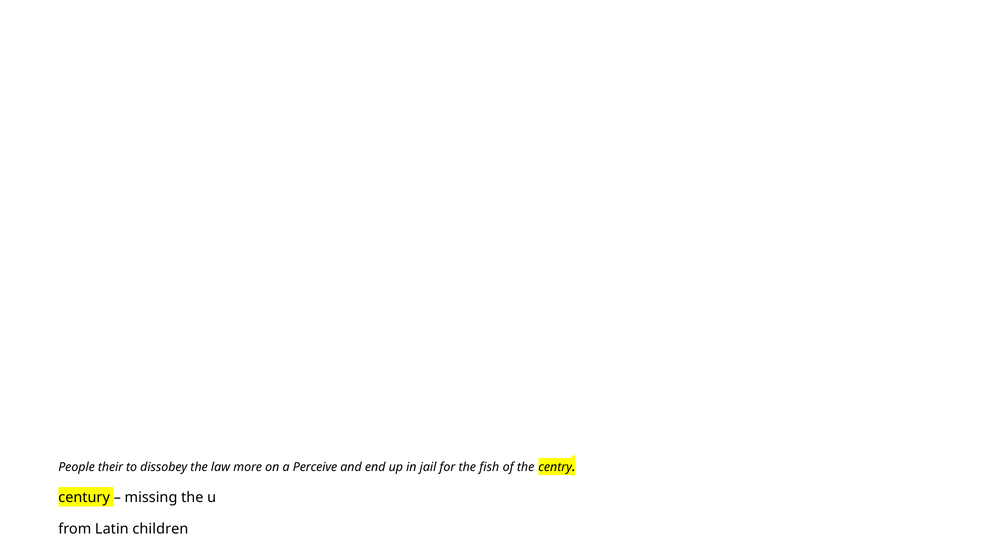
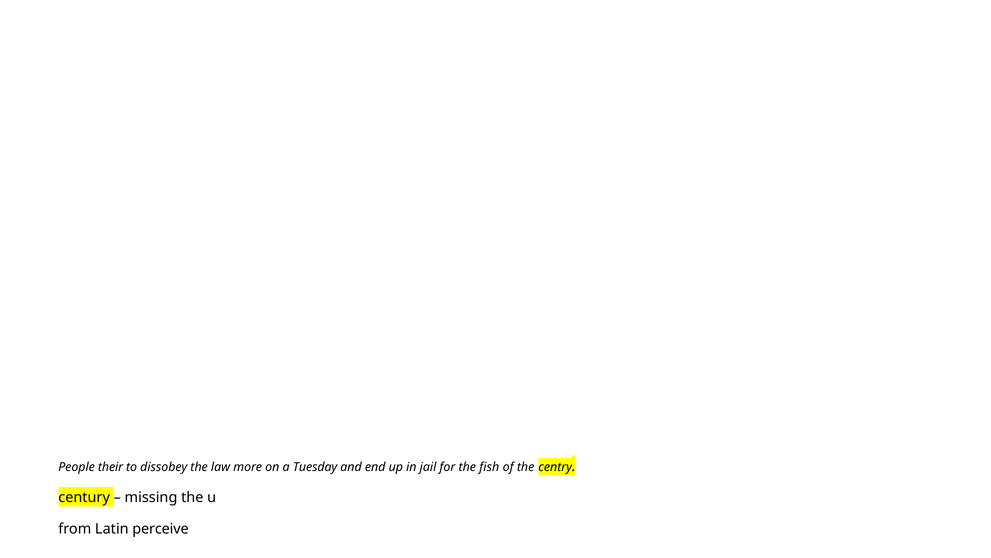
Perceive: Perceive -> Tuesday
children: children -> perceive
